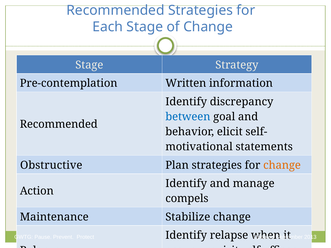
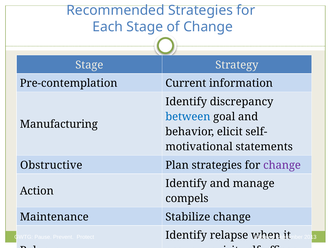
Written: Written -> Current
Recommended at (59, 124): Recommended -> Manufacturing
change at (282, 165) colour: orange -> purple
